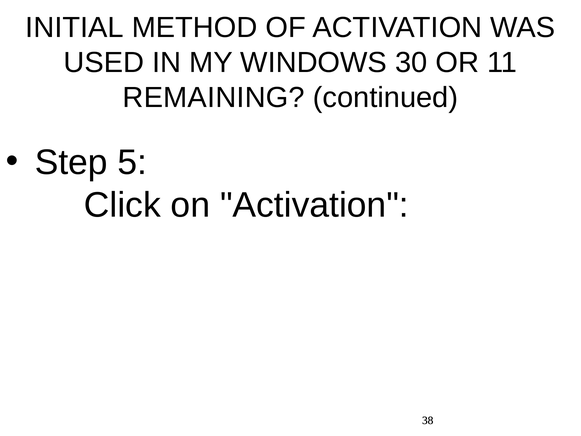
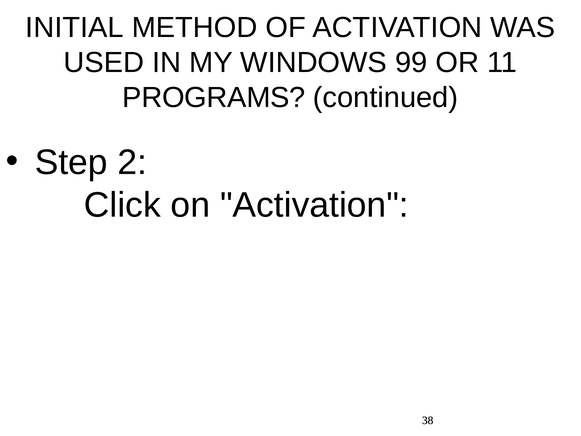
30: 30 -> 99
REMAINING: REMAINING -> PROGRAMS
5: 5 -> 2
